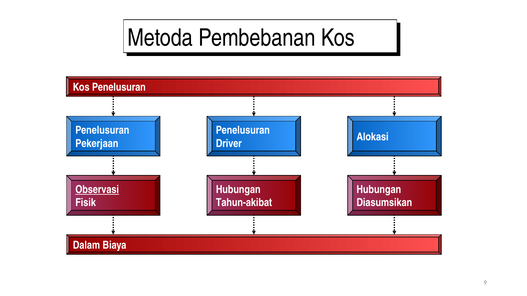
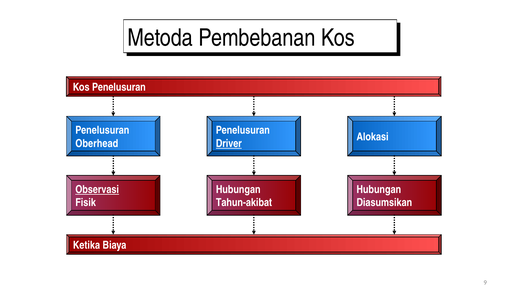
Pekerjaan: Pekerjaan -> Oberhead
Driver underline: none -> present
Dalam: Dalam -> Ketika
